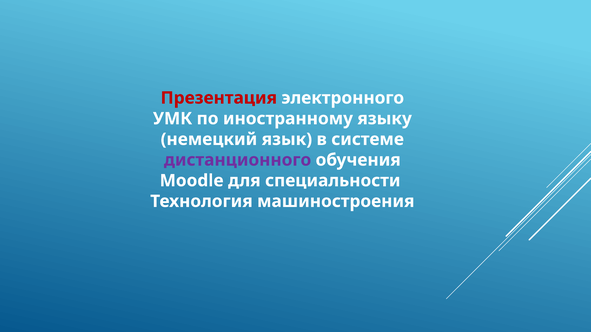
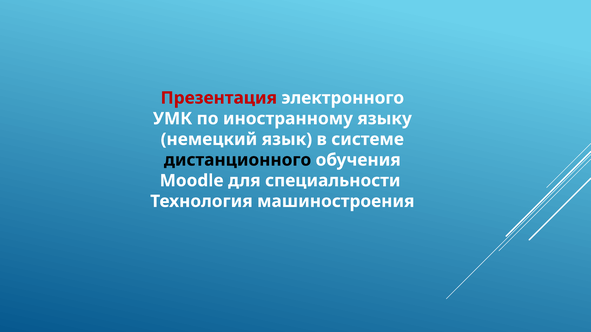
дистанционного colour: purple -> black
